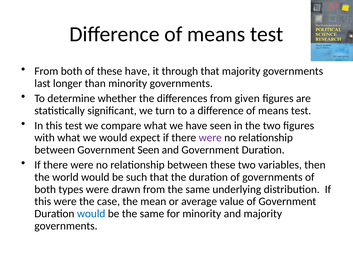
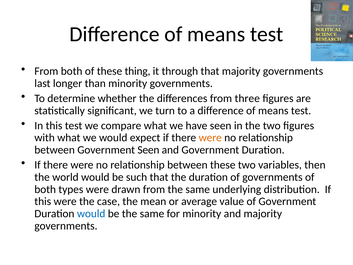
these have: have -> thing
given: given -> three
were at (210, 138) colour: purple -> orange
